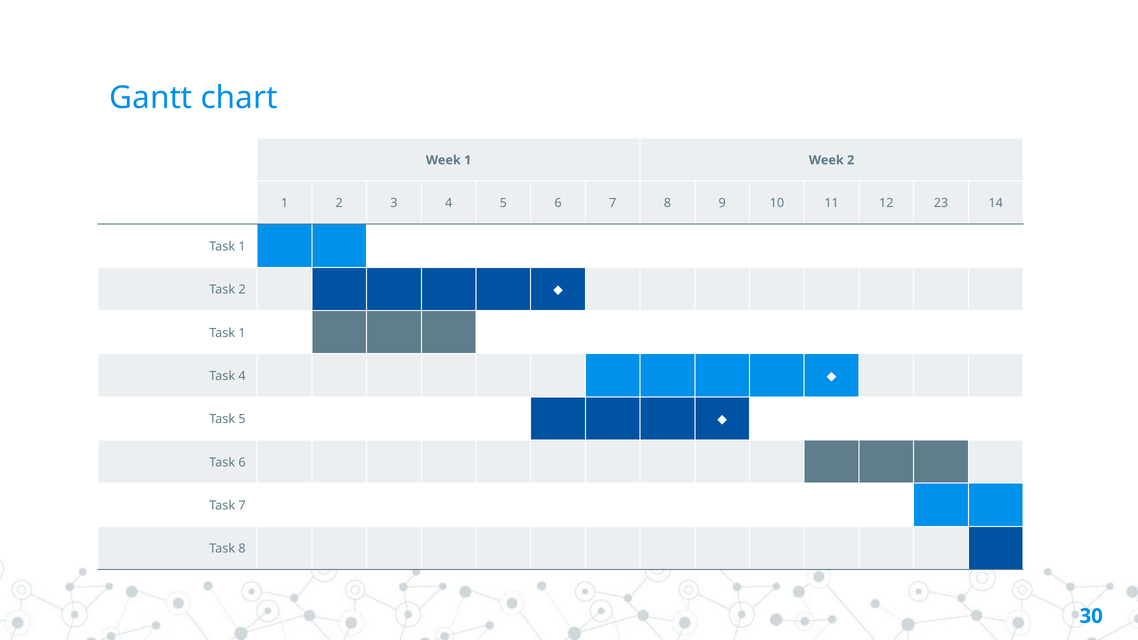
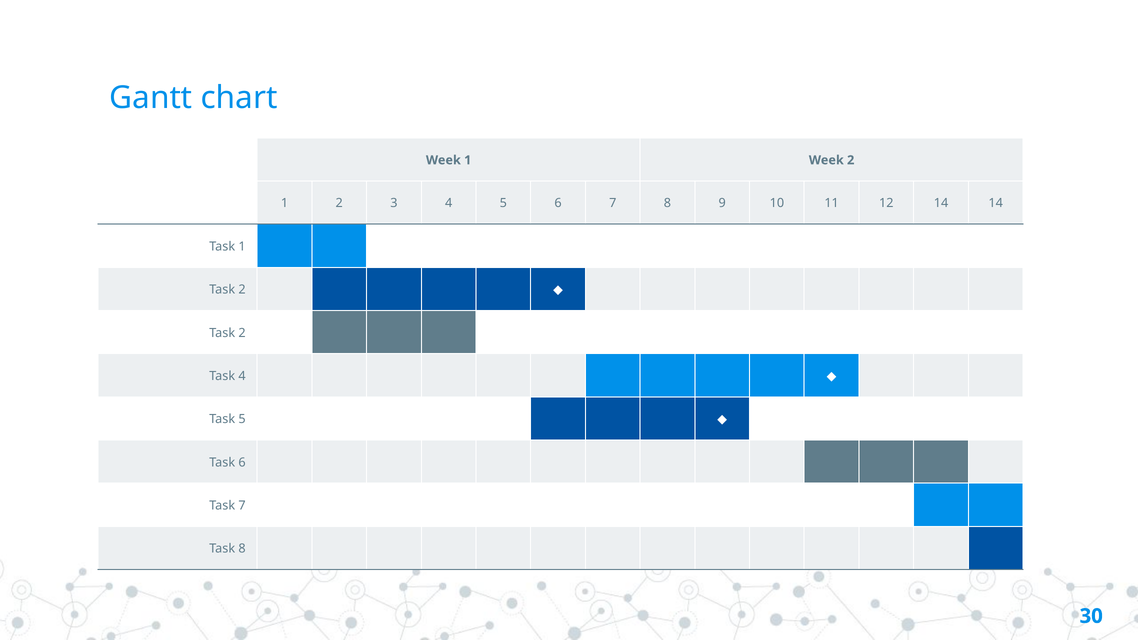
12 23: 23 -> 14
1 at (242, 333): 1 -> 2
